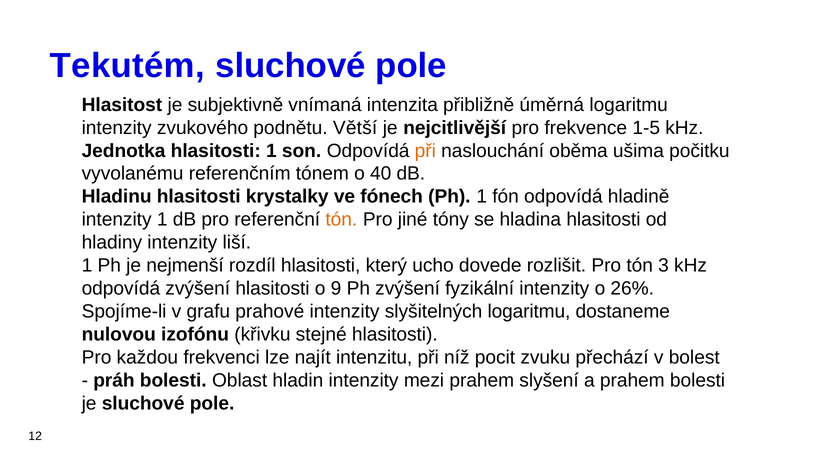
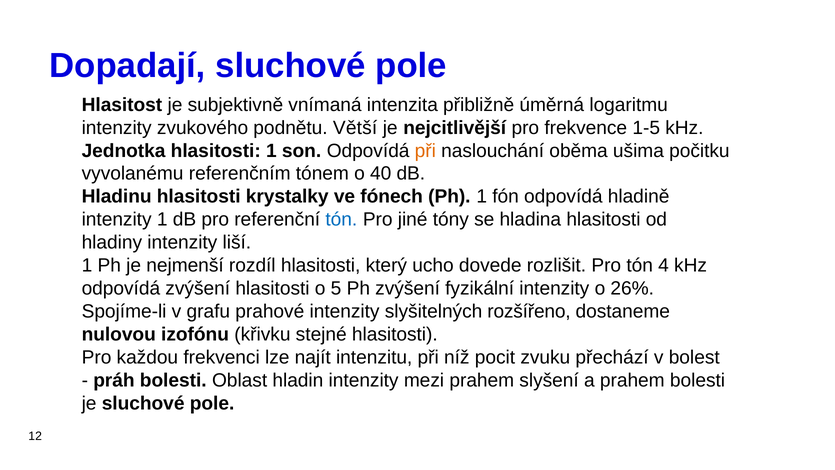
Tekutém: Tekutém -> Dopadají
tón at (341, 219) colour: orange -> blue
3: 3 -> 4
9: 9 -> 5
slyšitelných logaritmu: logaritmu -> rozšířeno
